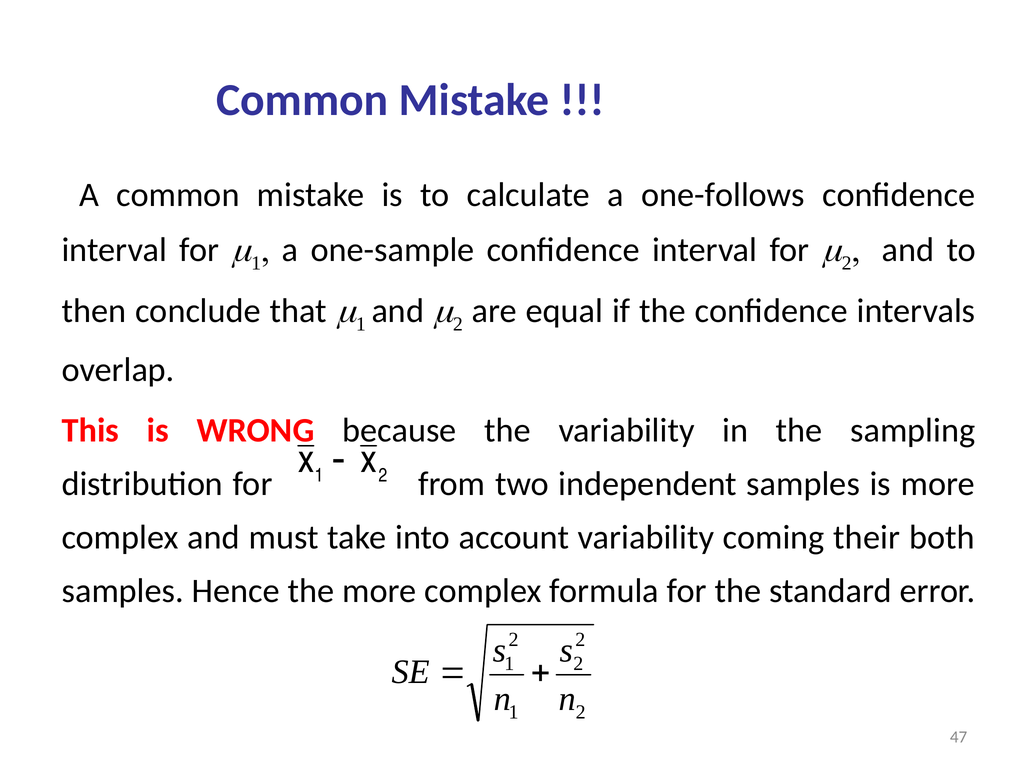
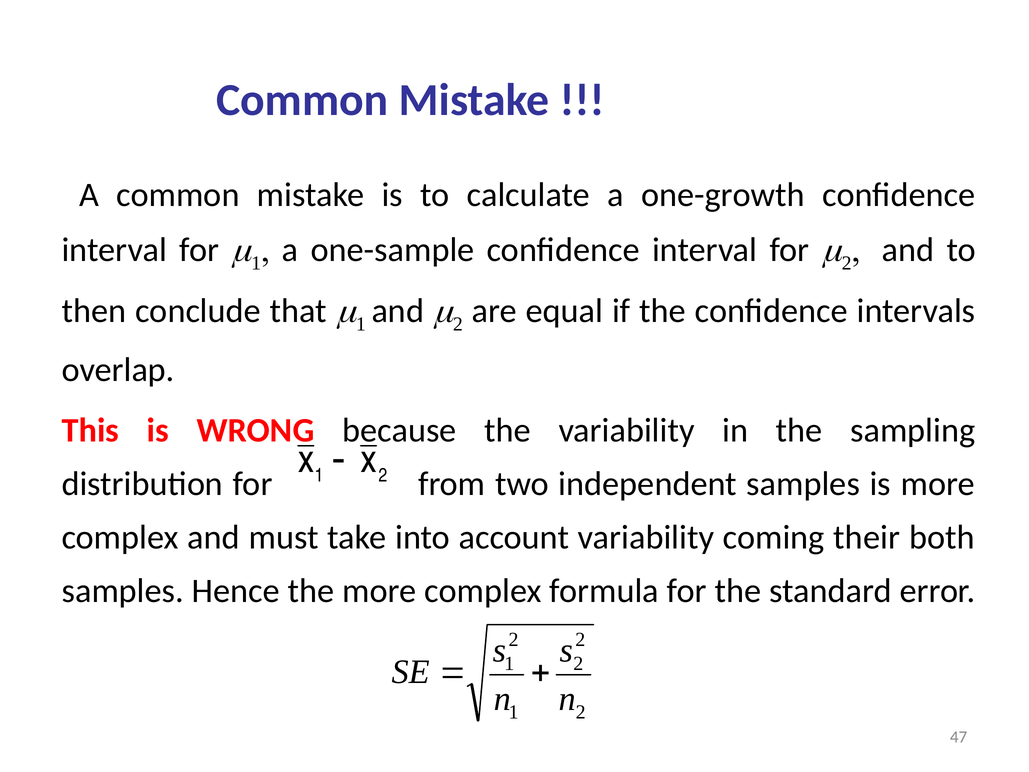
one-follows: one-follows -> one-growth
